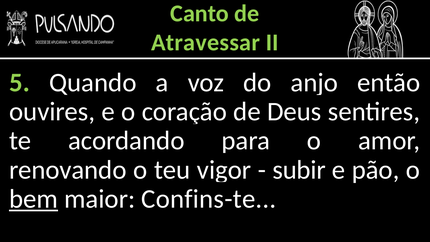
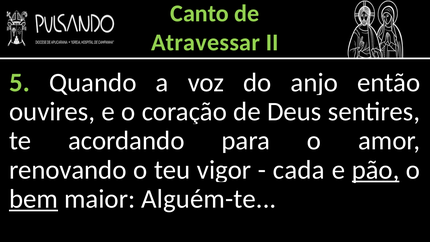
subir: subir -> cada
pão underline: none -> present
Confins-te: Confins-te -> Alguém-te
